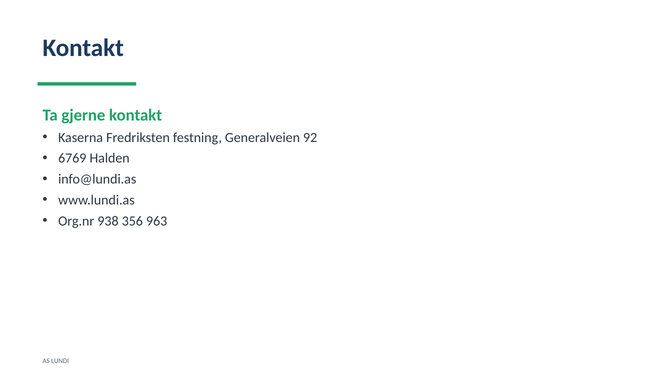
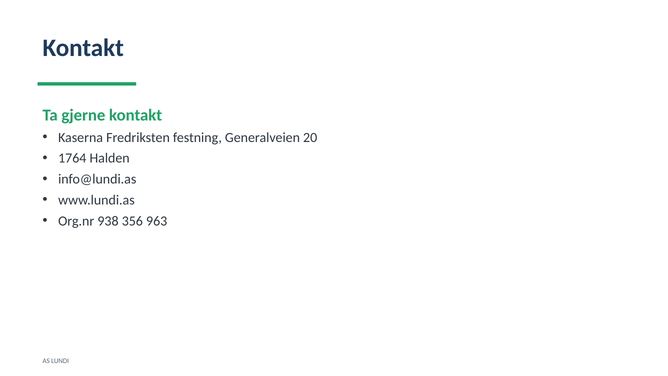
92: 92 -> 20
6769: 6769 -> 1764
